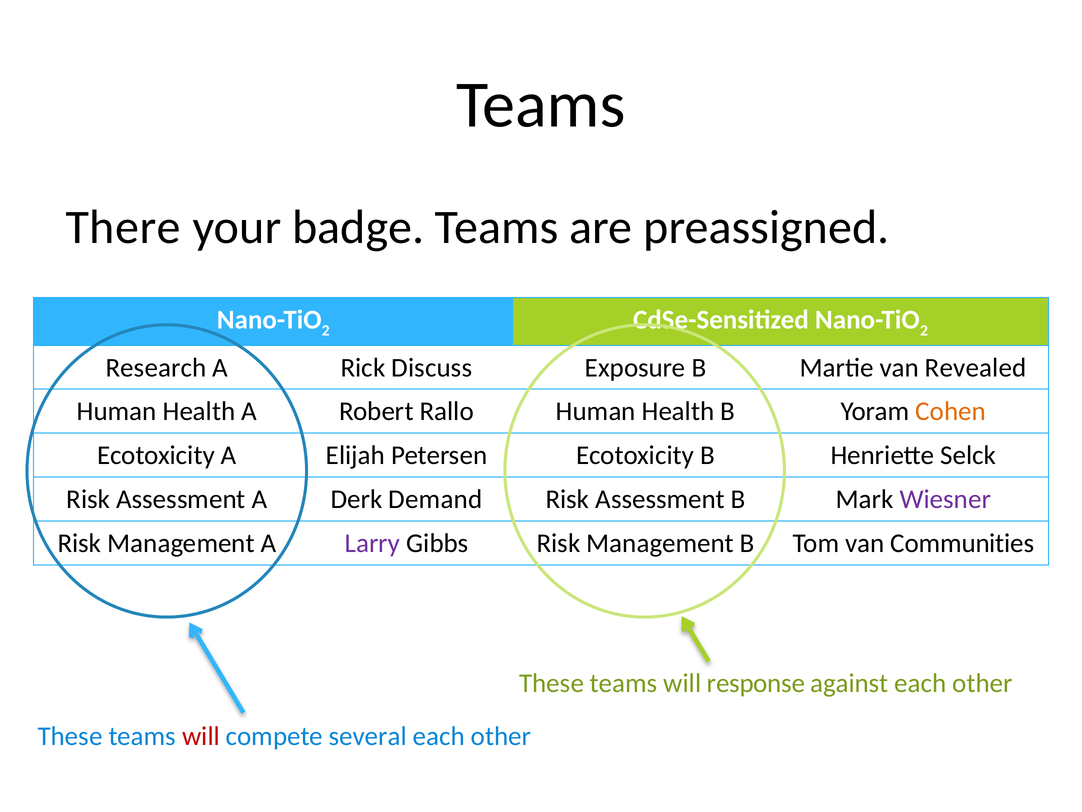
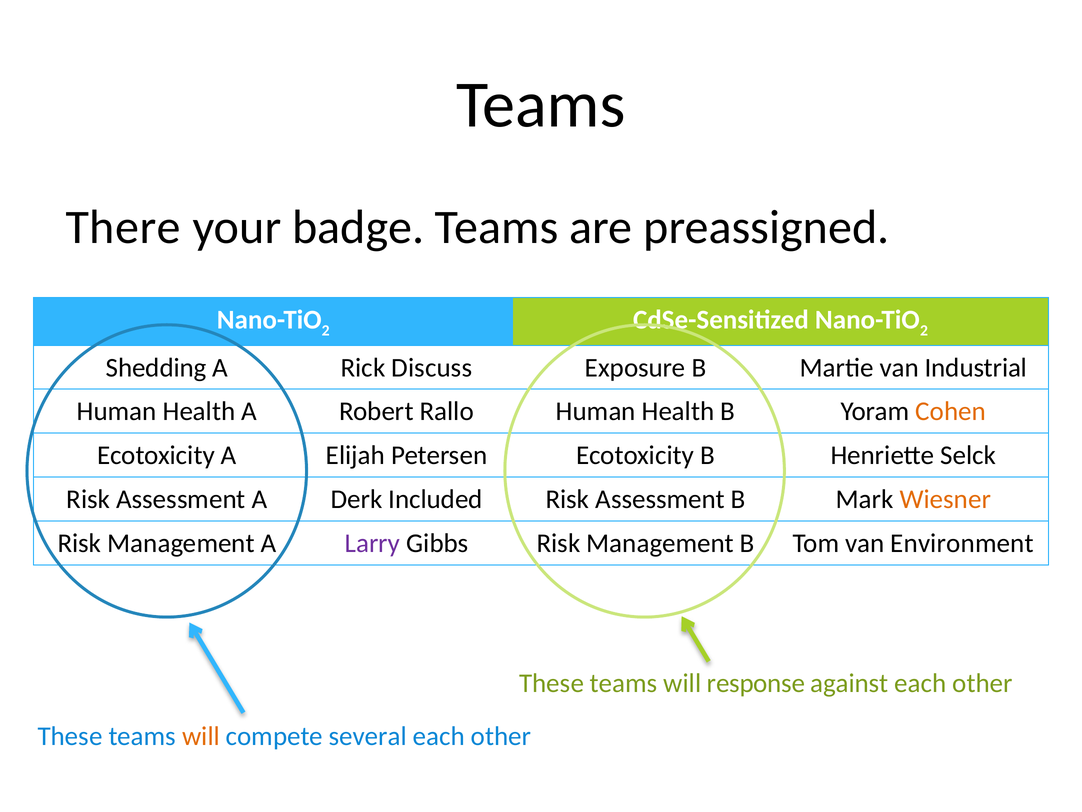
Research: Research -> Shedding
Revealed: Revealed -> Industrial
Demand: Demand -> Included
Wiesner colour: purple -> orange
Communities: Communities -> Environment
will at (201, 736) colour: red -> orange
